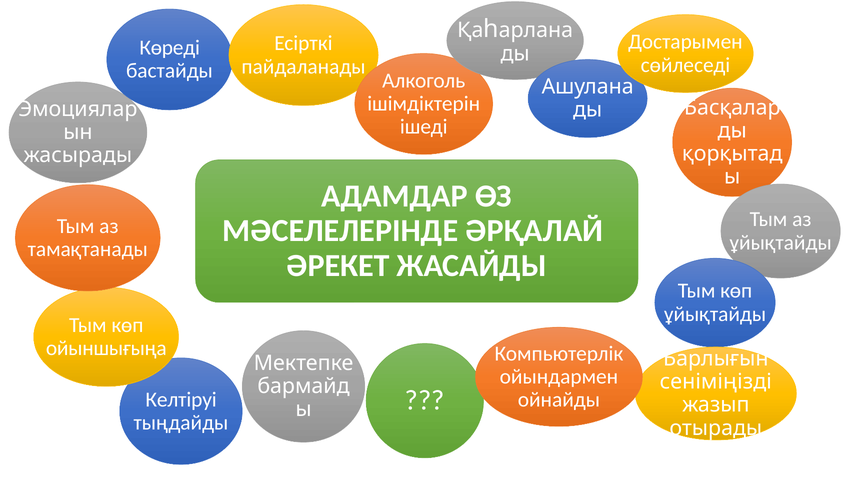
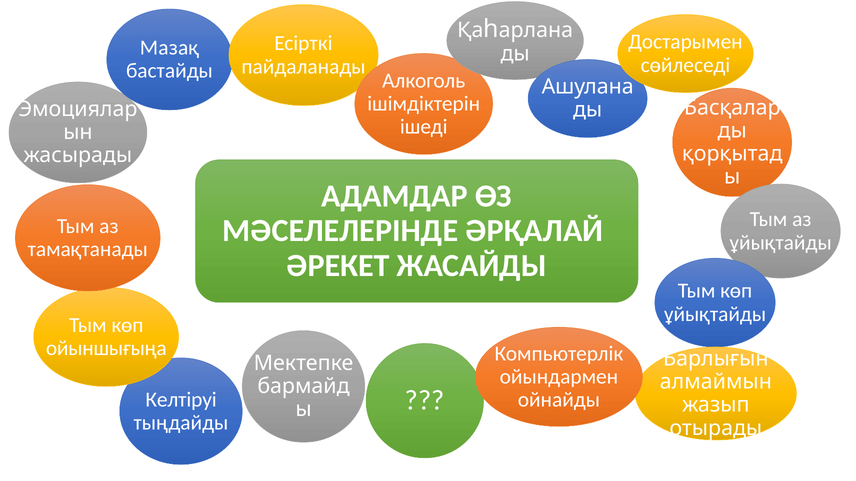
Көреді: Көреді -> Мазақ
сеніміңізді: сеніміңізді -> алмаймын
